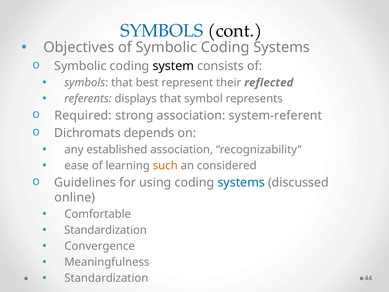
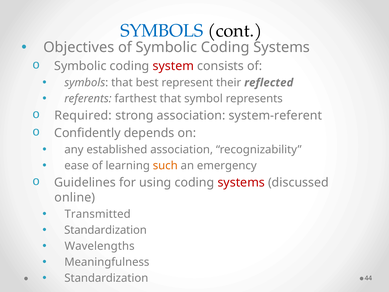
system colour: black -> red
displays: displays -> farthest
Dichromats: Dichromats -> Confidently
considered: considered -> emergency
systems at (241, 182) colour: blue -> red
Comfortable: Comfortable -> Transmitted
Convergence: Convergence -> Wavelengths
